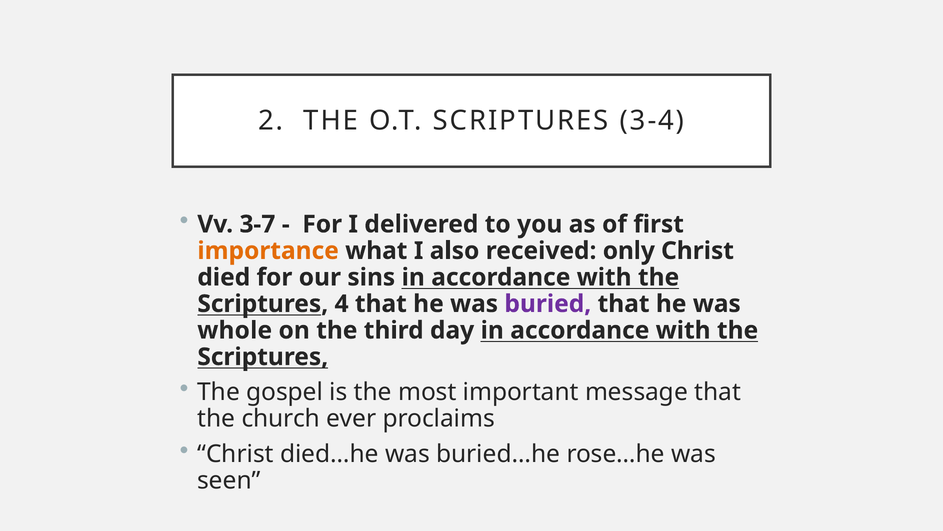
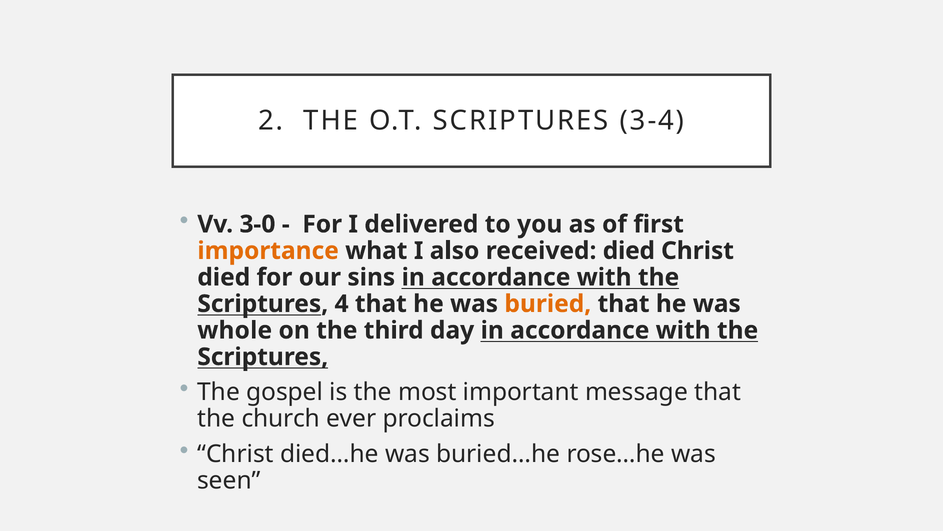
3-7: 3-7 -> 3-0
received only: only -> died
buried colour: purple -> orange
